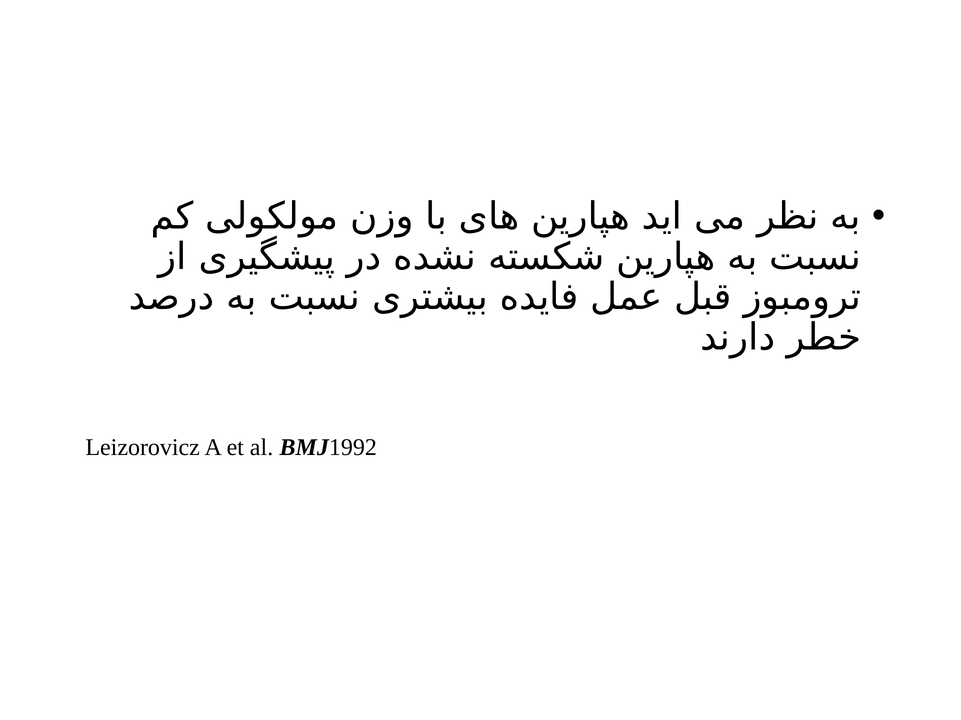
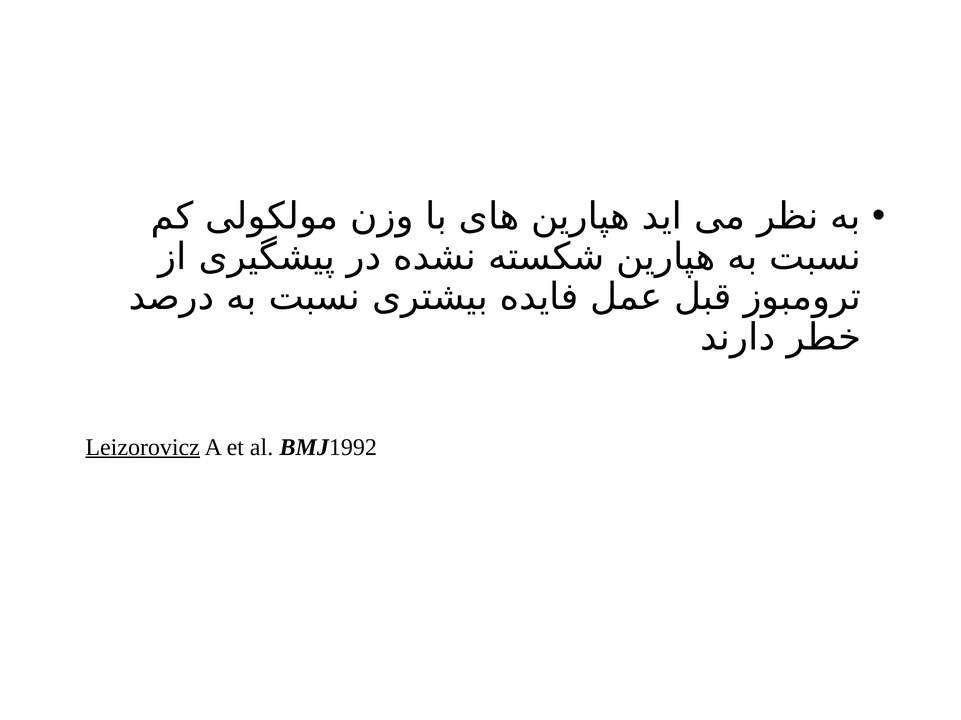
Leizorovicz underline: none -> present
